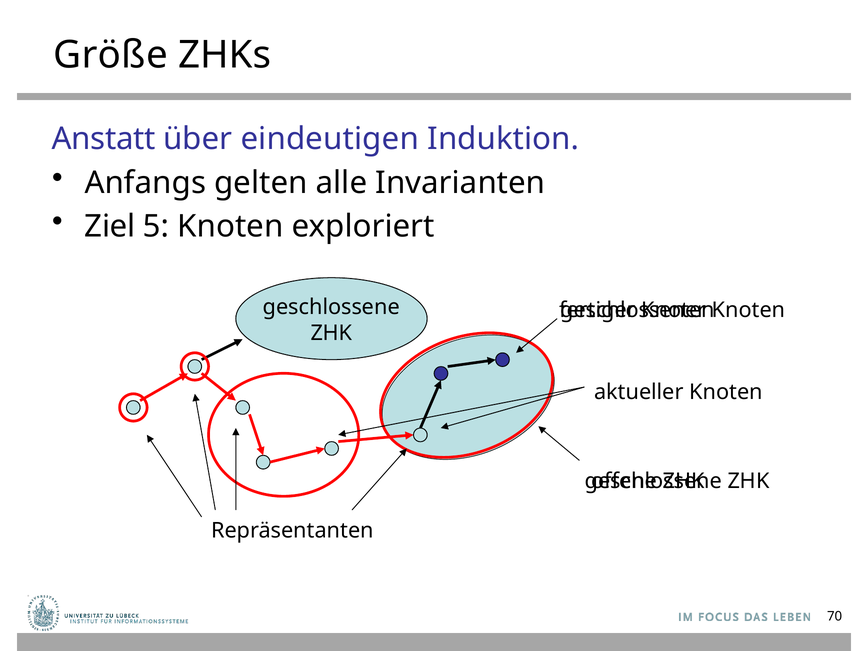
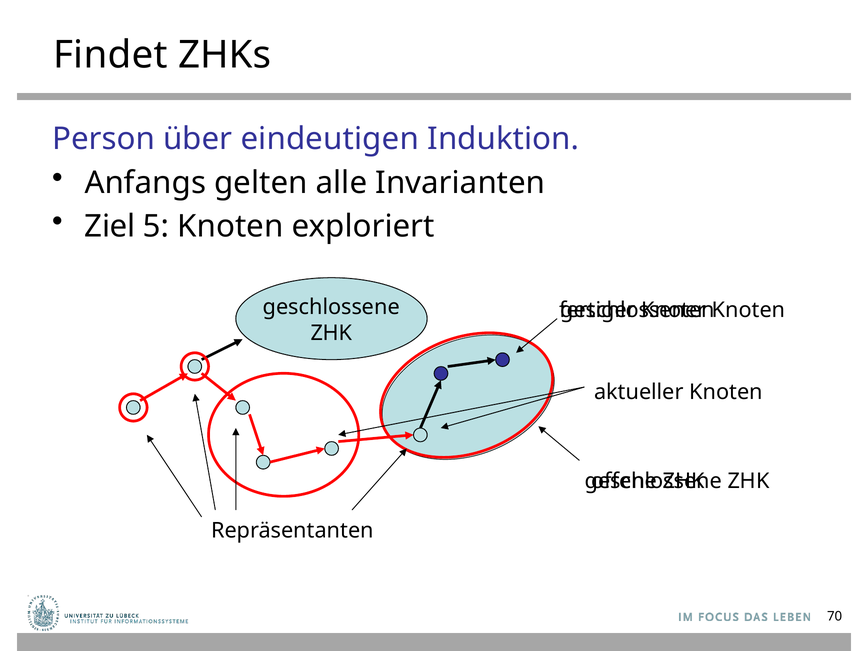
Größe: Größe -> Findet
Anstatt: Anstatt -> Person
